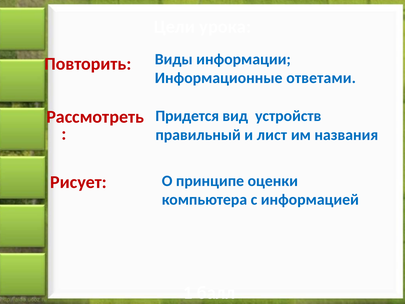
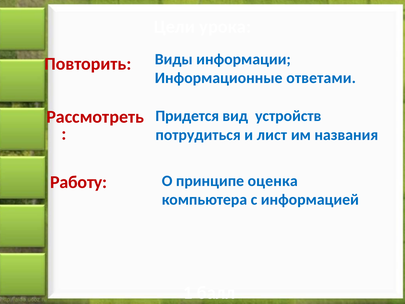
правильный: правильный -> потрудиться
Рисует: Рисует -> Работу
оценки: оценки -> оценка
